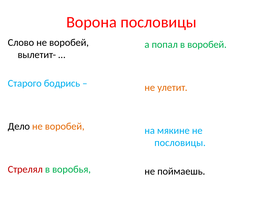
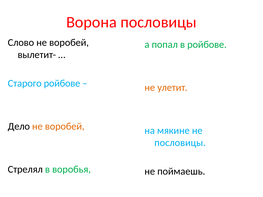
в воробей: воробей -> ройбове
Старого бодрись: бодрись -> ройбове
Стрелял colour: red -> black
